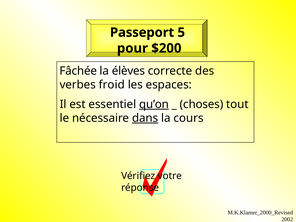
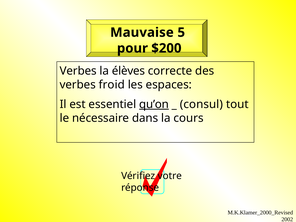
Passeport: Passeport -> Mauvaise
Fâchée at (78, 71): Fâchée -> Verbes
choses: choses -> consul
dans underline: present -> none
